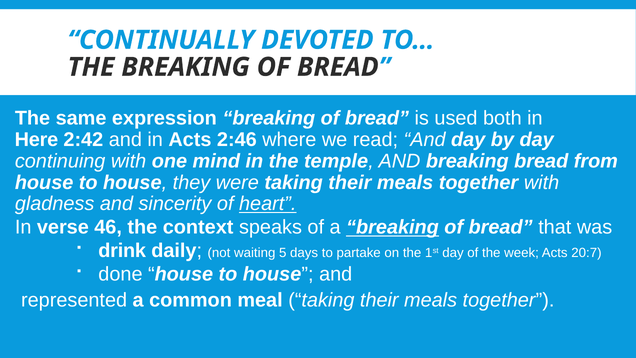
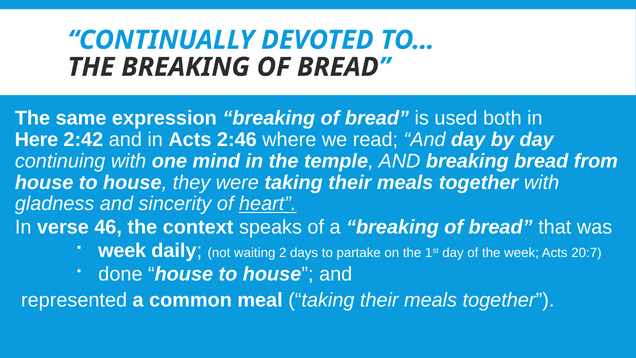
breaking at (393, 227) underline: present -> none
drink at (122, 251): drink -> week
5: 5 -> 2
